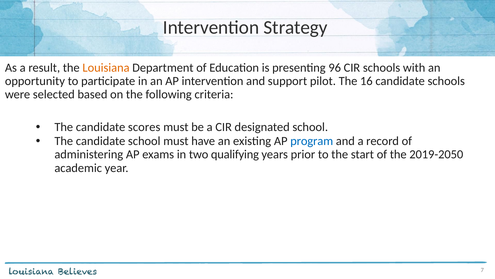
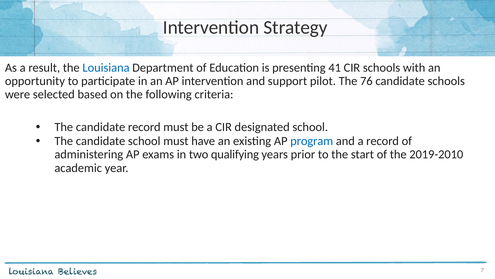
Louisiana colour: orange -> blue
96: 96 -> 41
16: 16 -> 76
candidate scores: scores -> record
2019-2050: 2019-2050 -> 2019-2010
